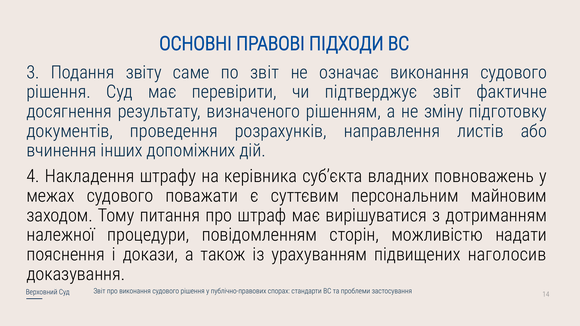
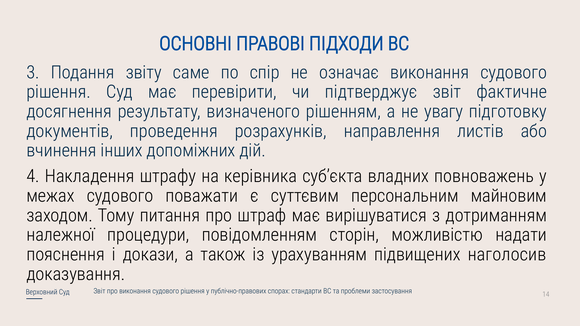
по звіт: звіт -> спір
зміну: зміну -> увагу
